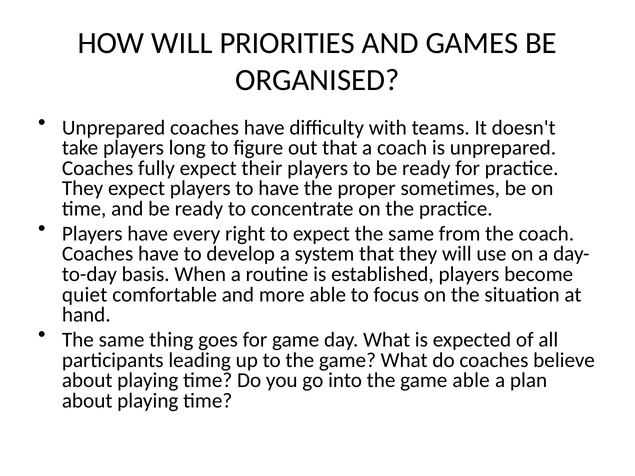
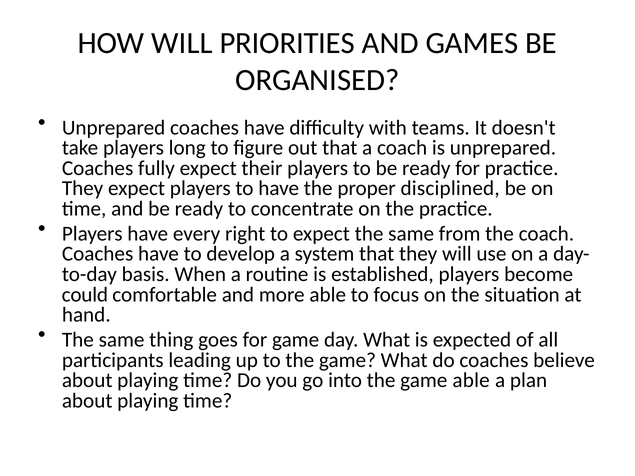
sometimes: sometimes -> disciplined
quiet: quiet -> could
